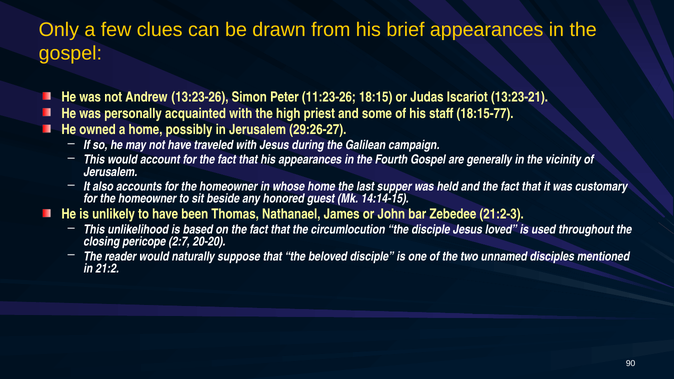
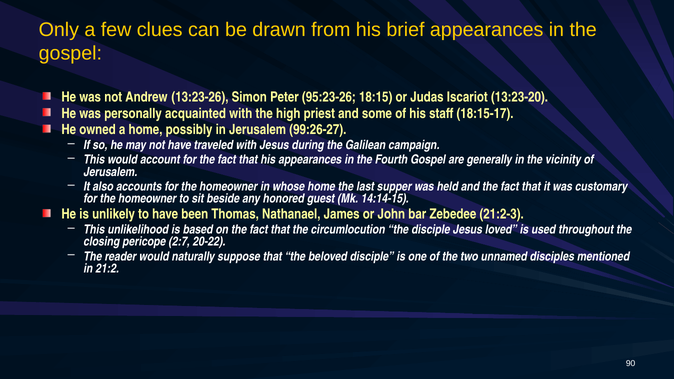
11:23-26: 11:23-26 -> 95:23-26
13:23-21: 13:23-21 -> 13:23-20
18:15-77: 18:15-77 -> 18:15-17
29:26-27: 29:26-27 -> 99:26-27
20-20: 20-20 -> 20-22
